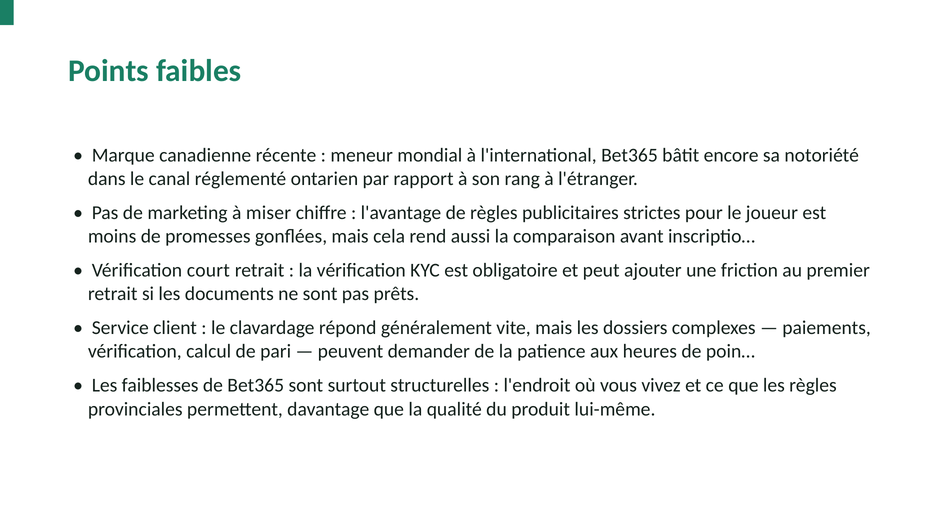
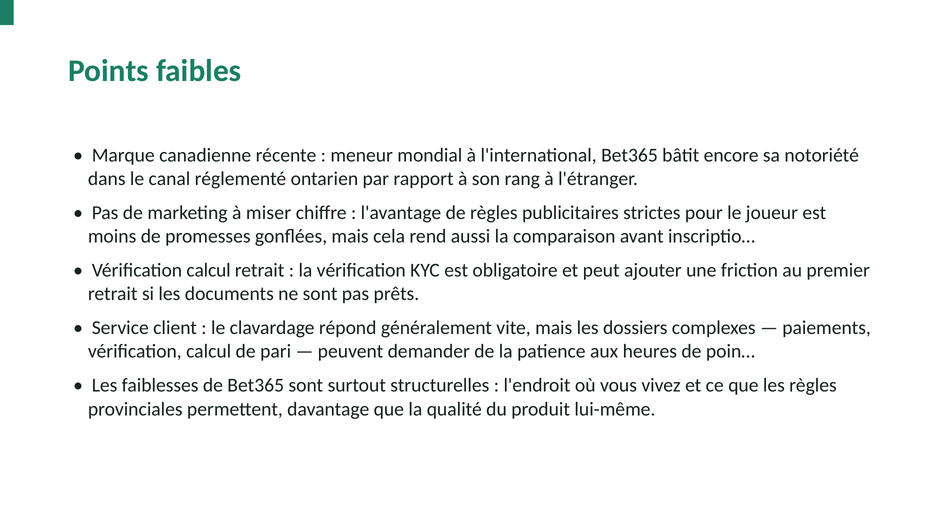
court at (208, 270): court -> calcul
